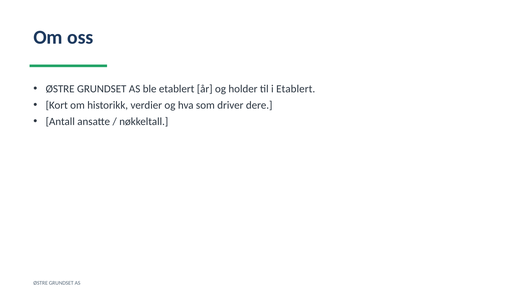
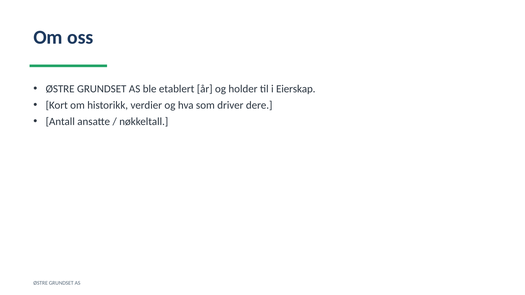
i Etablert: Etablert -> Eierskap
